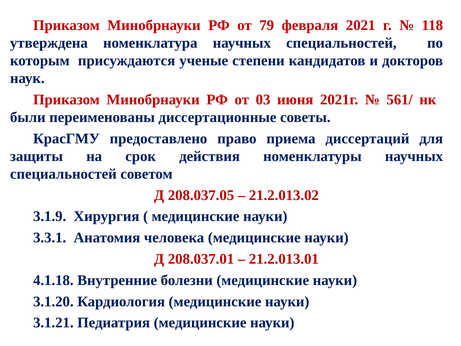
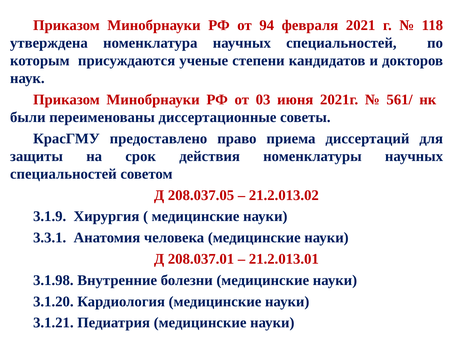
79: 79 -> 94
4.1.18: 4.1.18 -> 3.1.98
